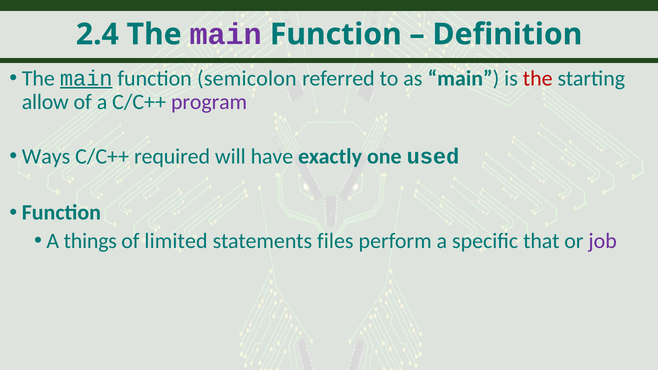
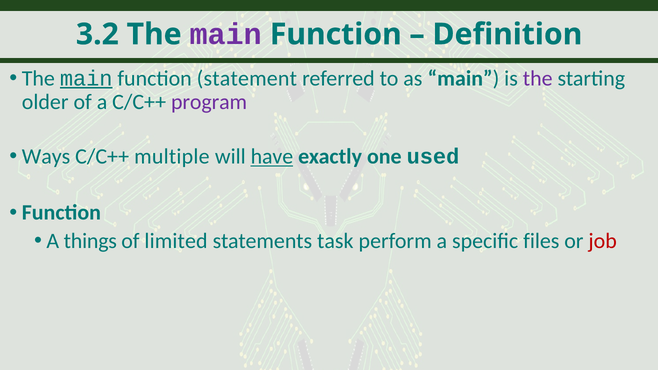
2.4: 2.4 -> 3.2
semicolon: semicolon -> statement
the at (538, 78) colour: red -> purple
allow: allow -> older
required: required -> multiple
have underline: none -> present
files: files -> task
that: that -> files
job colour: purple -> red
